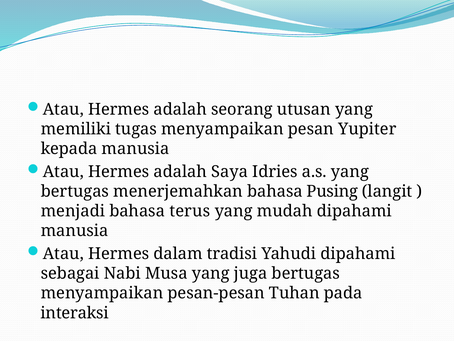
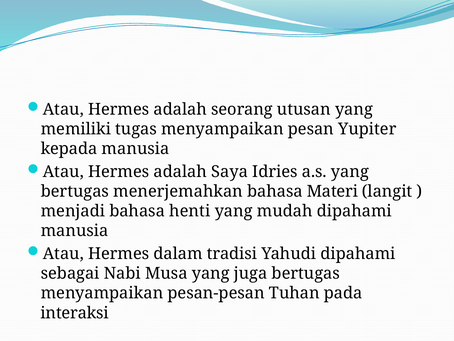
Pusing: Pusing -> Materi
terus: terus -> henti
